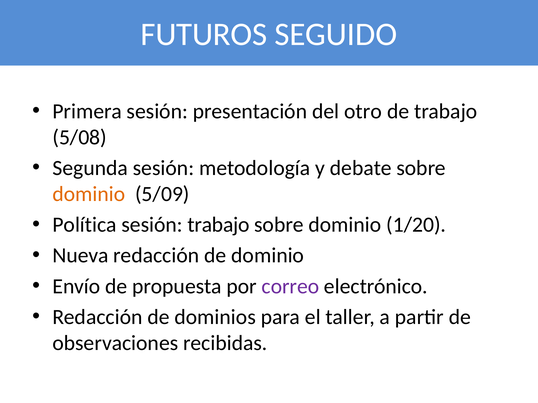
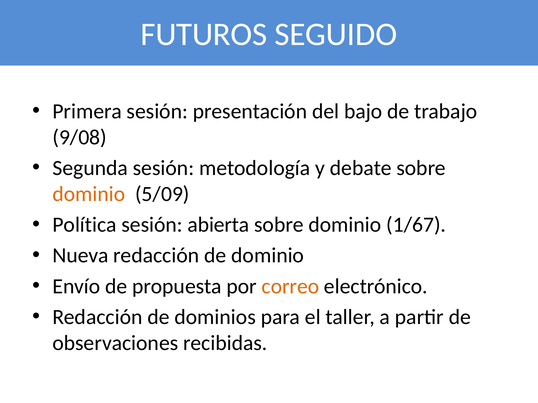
otro: otro -> bajo
5/08: 5/08 -> 9/08
sesión trabajo: trabajo -> abierta
1/20: 1/20 -> 1/67
correo colour: purple -> orange
